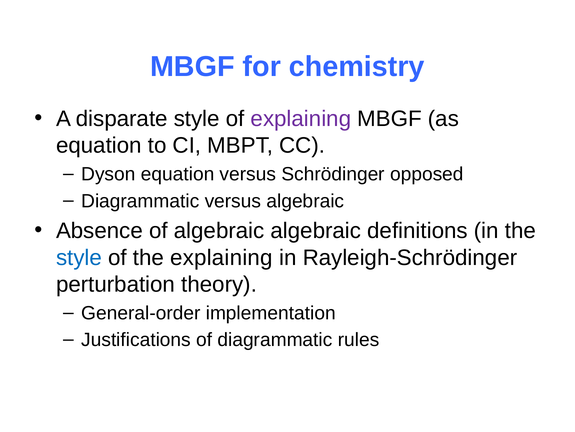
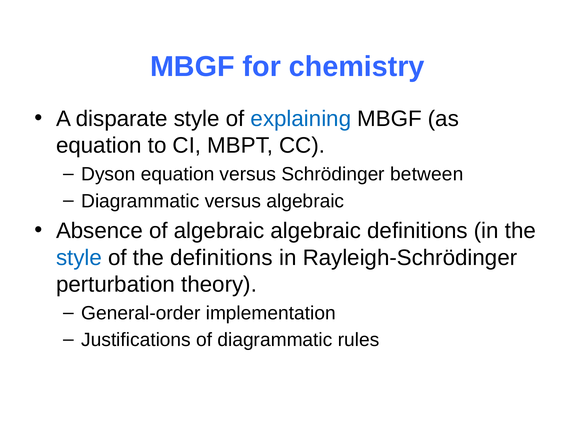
explaining at (301, 118) colour: purple -> blue
opposed: opposed -> between
the explaining: explaining -> definitions
